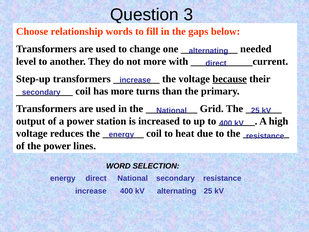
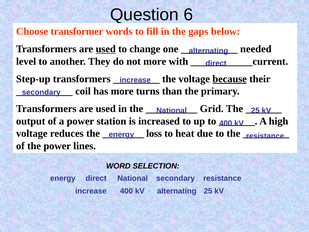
3: 3 -> 6
relationship: relationship -> transformer
used at (106, 49) underline: none -> present
coil at (154, 133): coil -> loss
